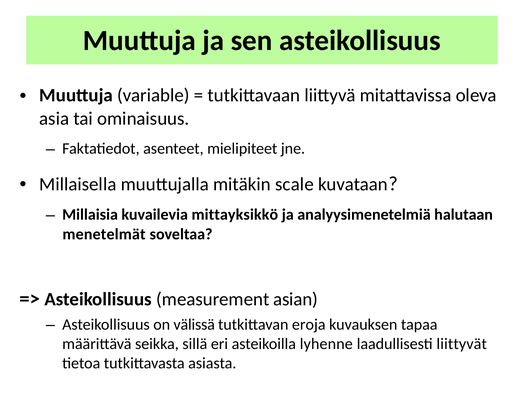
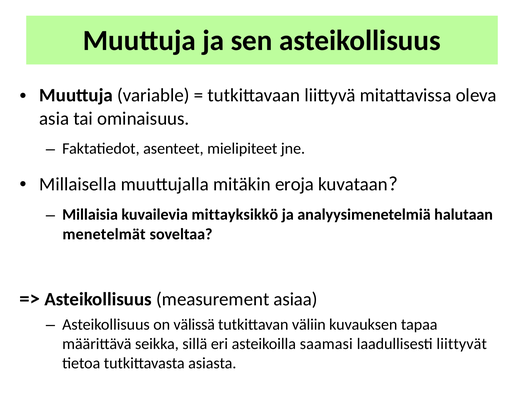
scale: scale -> eroja
asian: asian -> asiaa
eroja: eroja -> väliin
lyhenne: lyhenne -> saamasi
